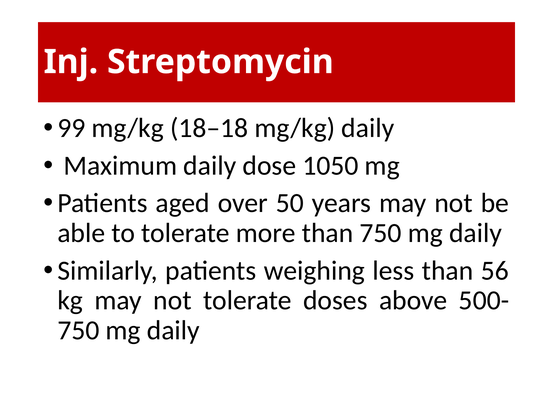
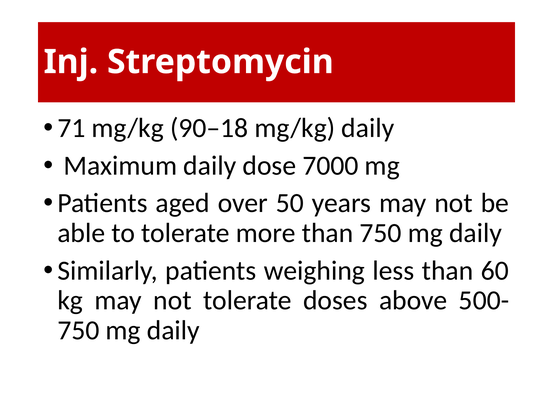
99: 99 -> 71
18–18: 18–18 -> 90–18
1050: 1050 -> 7000
56: 56 -> 60
